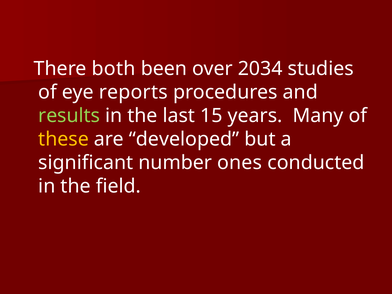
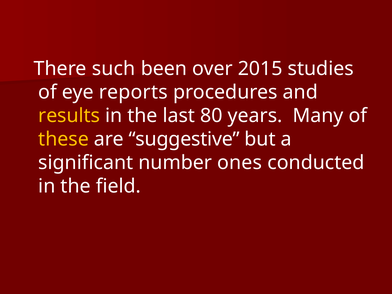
both: both -> such
2034: 2034 -> 2015
results colour: light green -> yellow
15: 15 -> 80
developed: developed -> suggestive
